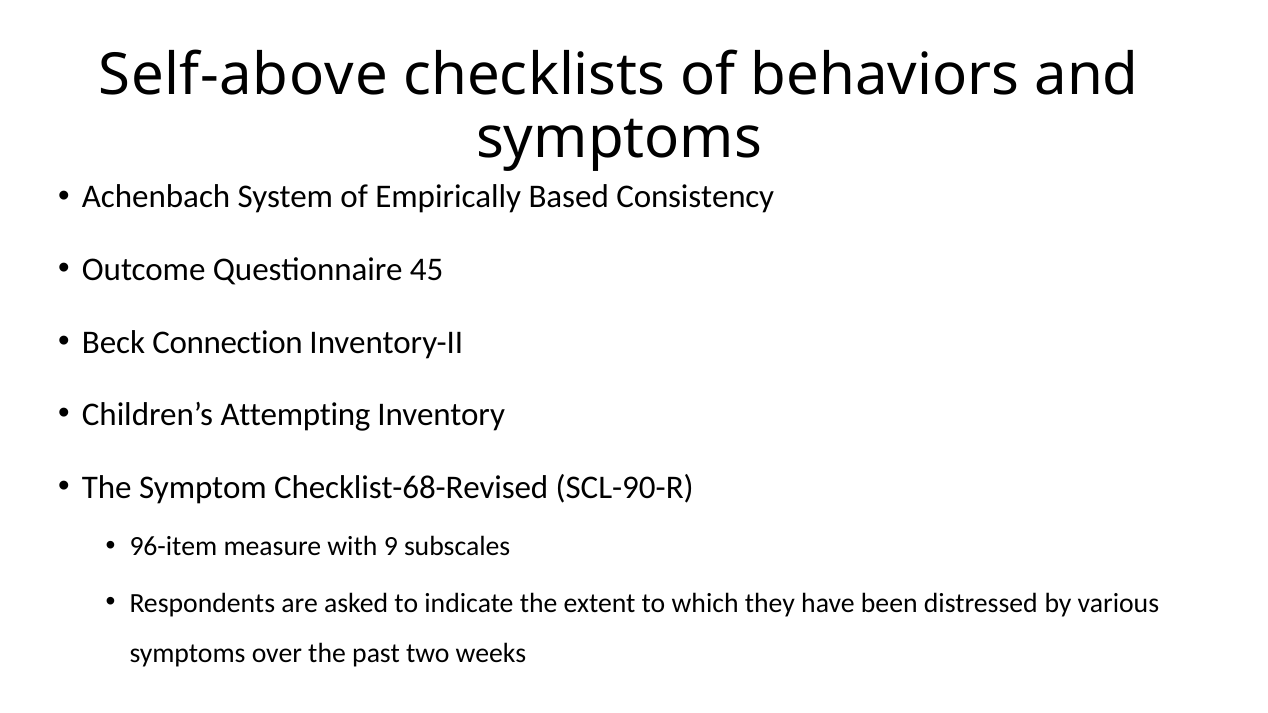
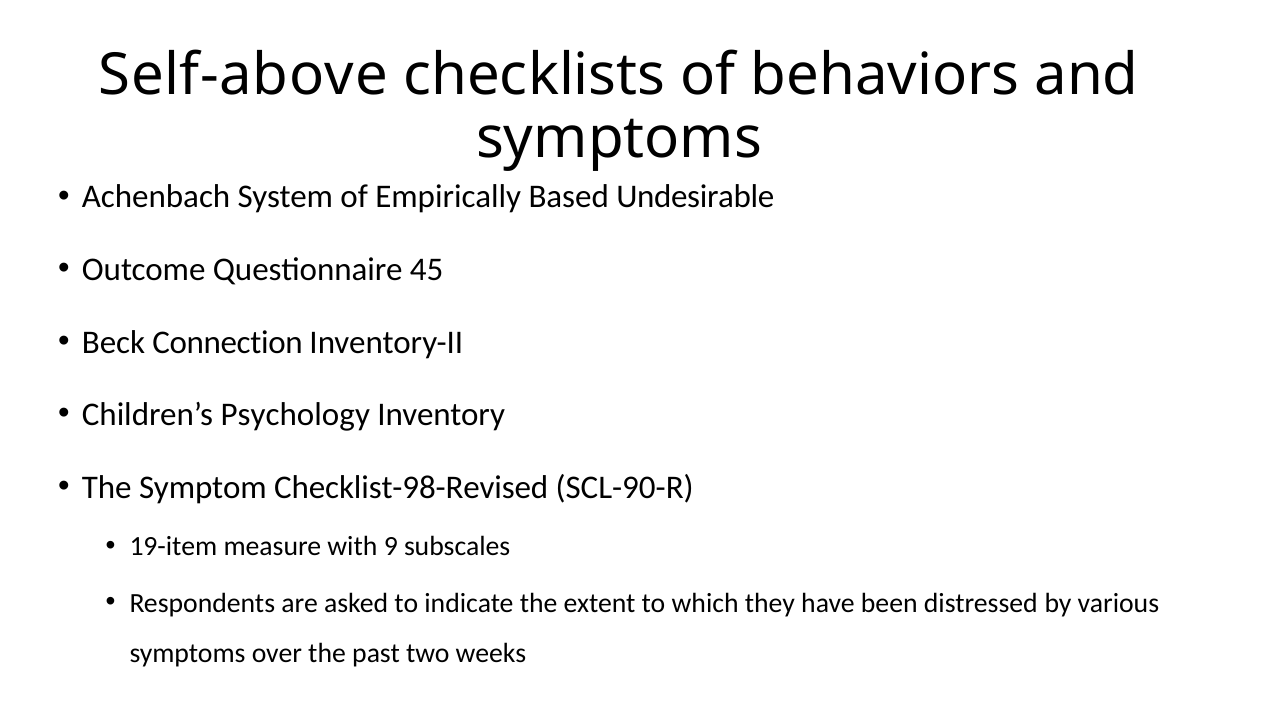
Consistency: Consistency -> Undesirable
Attempting: Attempting -> Psychology
Checklist-68-Revised: Checklist-68-Revised -> Checklist-98-Revised
96-item: 96-item -> 19-item
